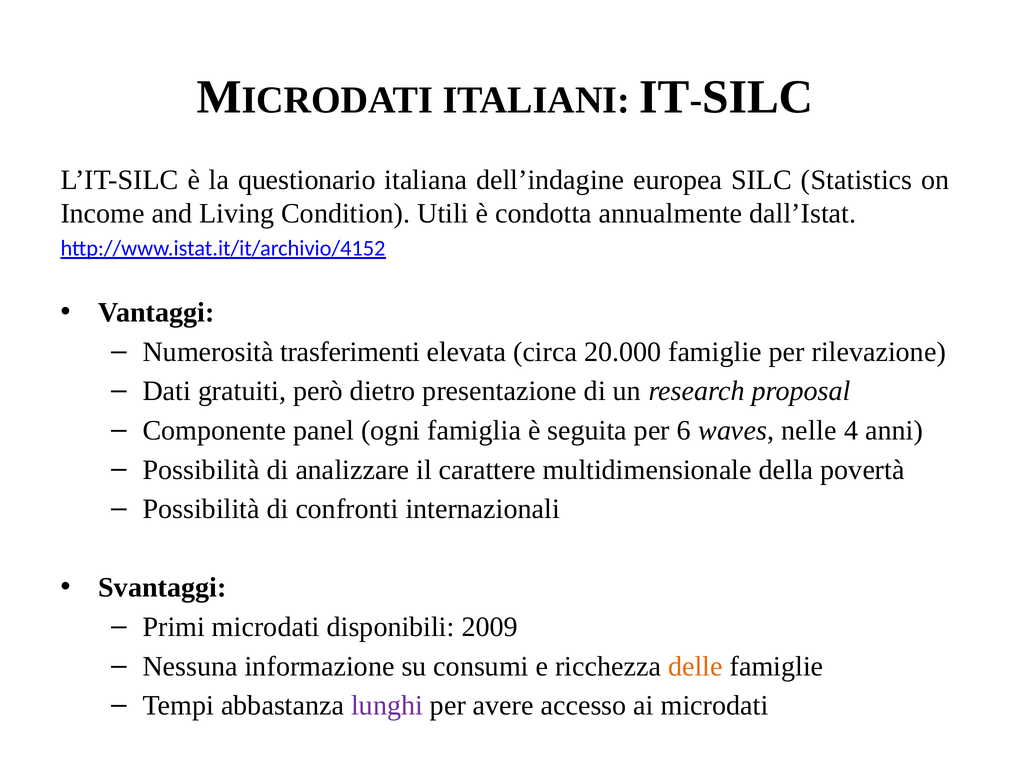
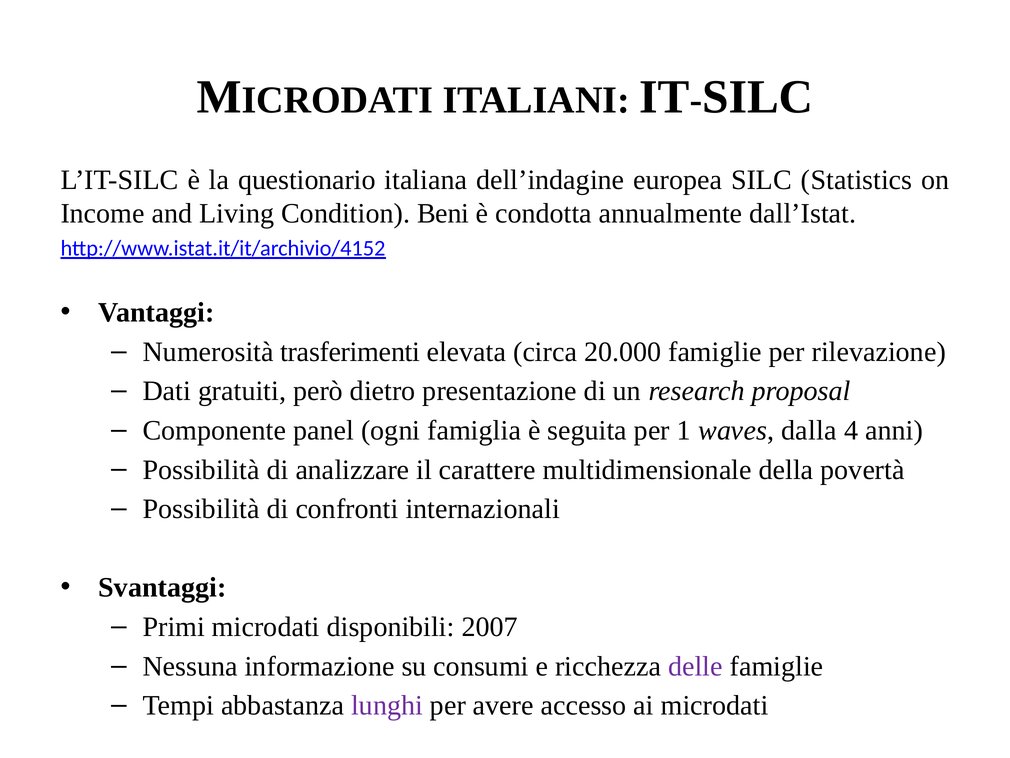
Utili: Utili -> Beni
6: 6 -> 1
nelle: nelle -> dalla
2009: 2009 -> 2007
delle colour: orange -> purple
